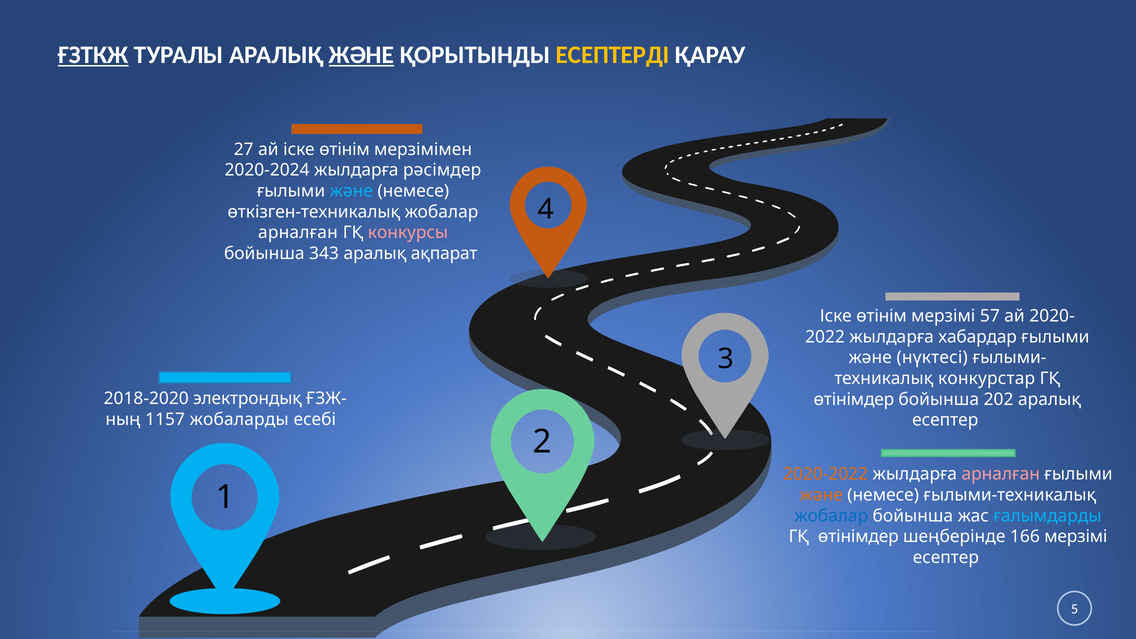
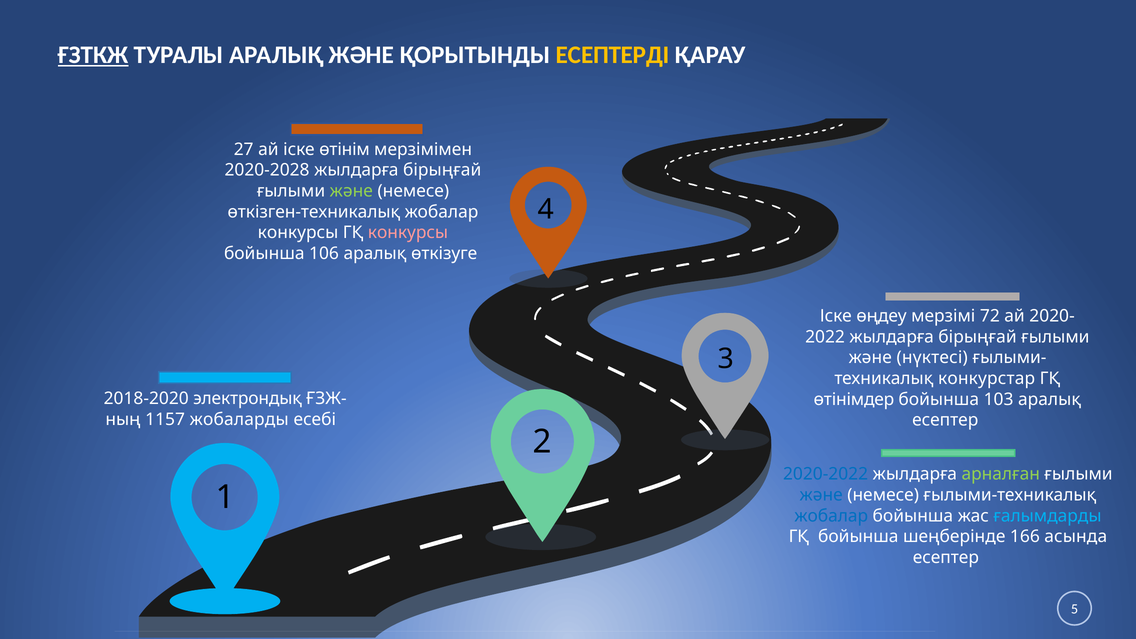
ЖӘНЕ at (361, 55) underline: present -> none
2020-2024: 2020-2024 -> 2020-2028
рәсімдер at (442, 170): рәсімдер -> бірыңғай
және at (351, 191) colour: light blue -> light green
арналған at (298, 233): арналған -> конкурсы
343: 343 -> 106
ақпарат: ақпарат -> өткізуге
өтінім at (882, 316): өтінім -> өңдеу
57: 57 -> 72
хабардар at (978, 337): хабардар -> бірыңғай
202: 202 -> 103
2020-2022 colour: orange -> blue
арналған at (1001, 474) colour: pink -> light green
және at (821, 495) colour: orange -> blue
өтінімдер at (858, 537): өтінімдер -> бойынша
166 мерзімі: мерзімі -> асында
